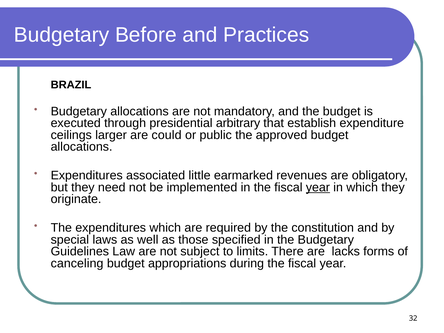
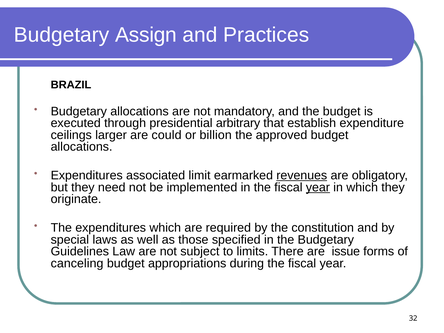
Before: Before -> Assign
public: public -> billion
little: little -> limit
revenues underline: none -> present
lacks: lacks -> issue
